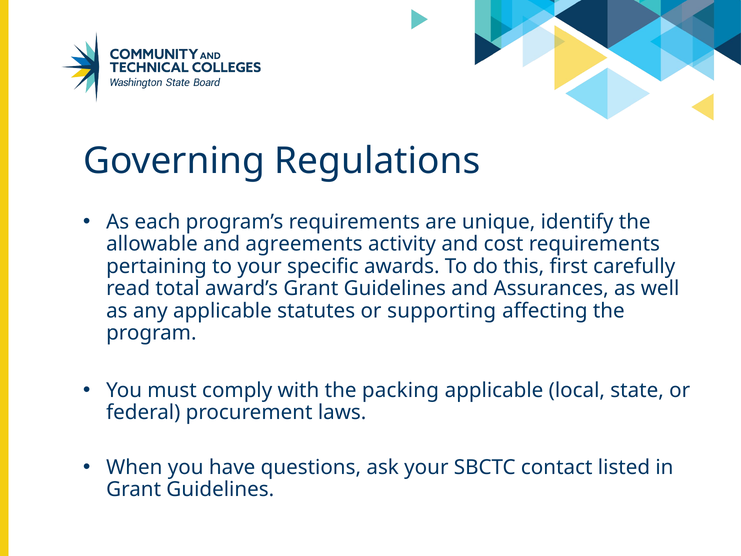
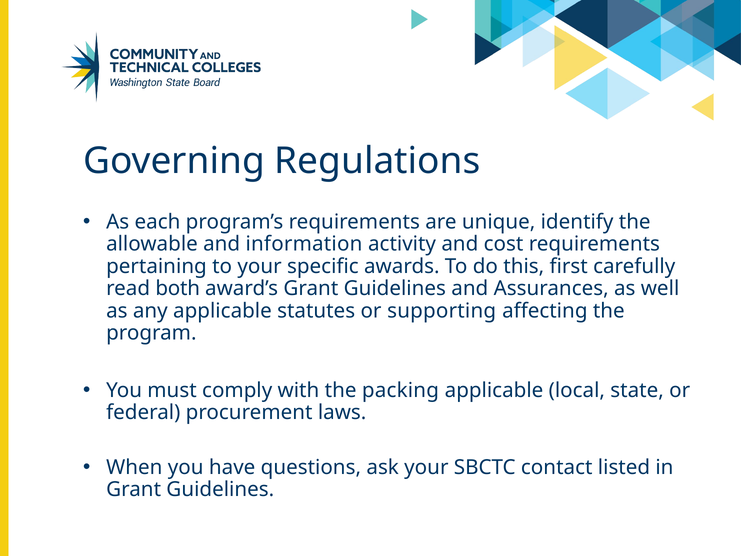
agreements: agreements -> information
total: total -> both
